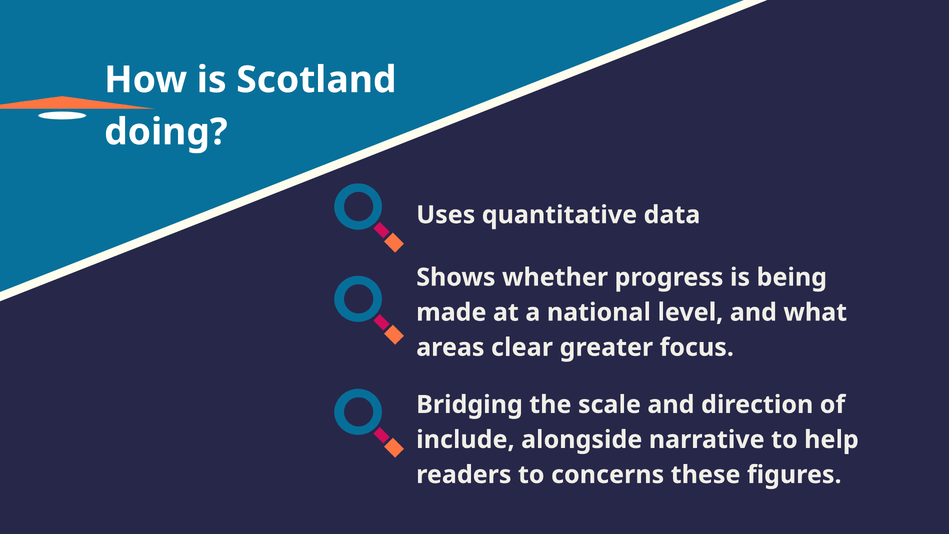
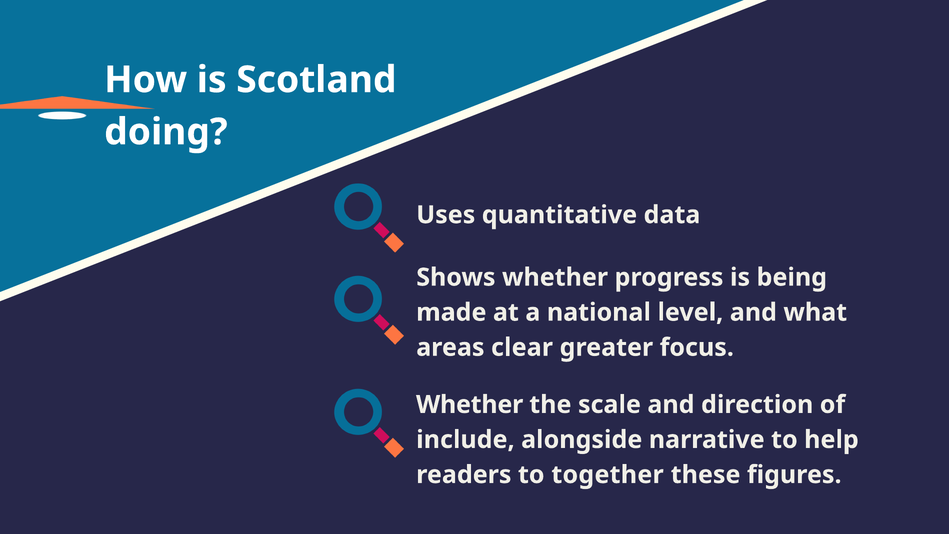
Bridging at (470, 405): Bridging -> Whether
concerns: concerns -> together
